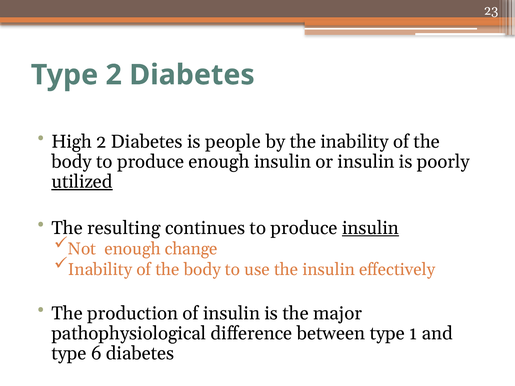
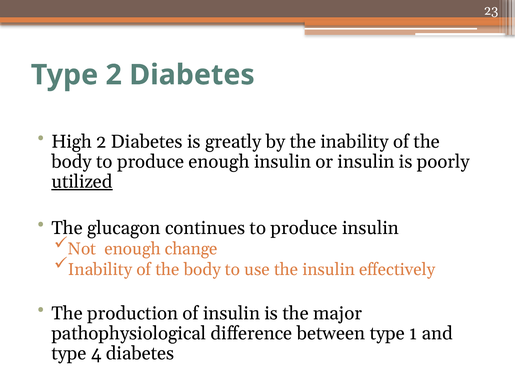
people: people -> greatly
resulting: resulting -> glucagon
insulin at (370, 228) underline: present -> none
6: 6 -> 4
